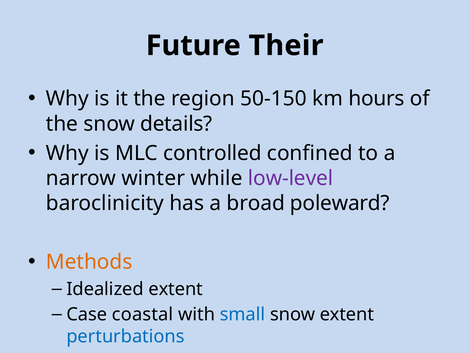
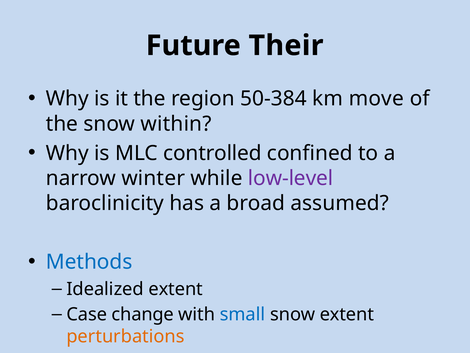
50-150: 50-150 -> 50-384
hours: hours -> move
details: details -> within
poleward: poleward -> assumed
Methods colour: orange -> blue
coastal: coastal -> change
perturbations colour: blue -> orange
